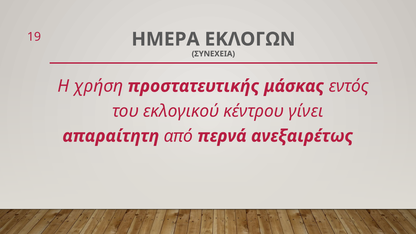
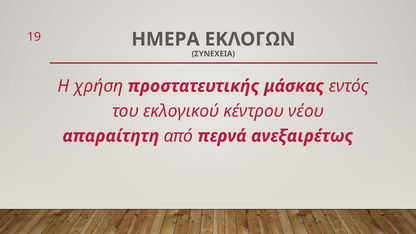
γίνει: γίνει -> νέου
